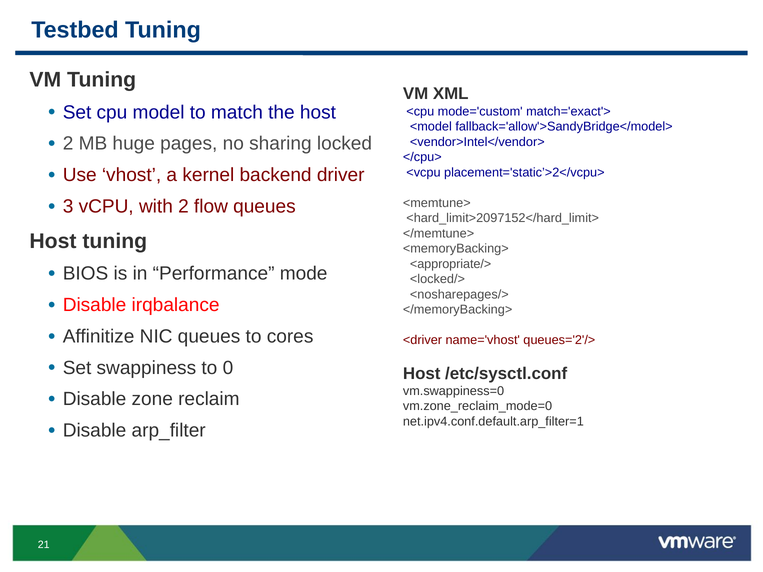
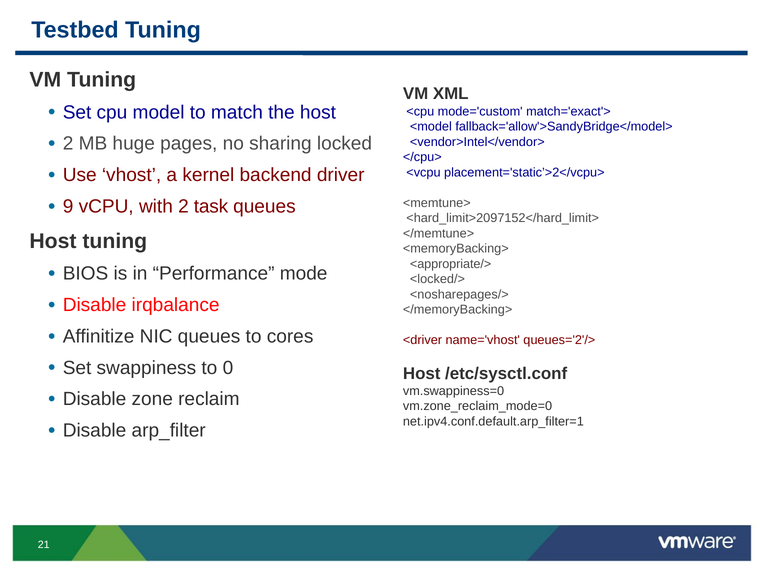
3: 3 -> 9
flow: flow -> task
